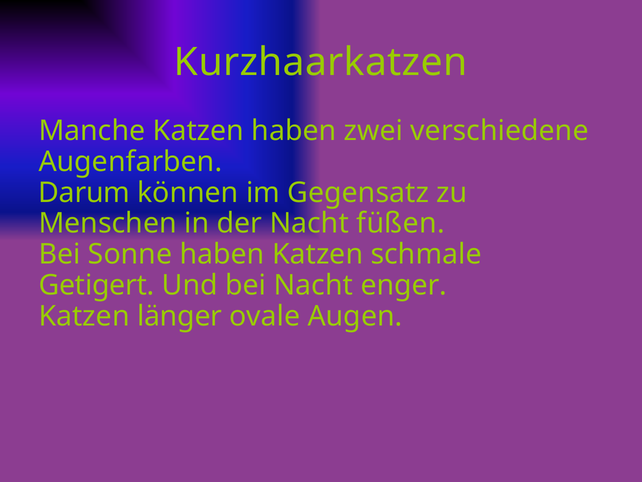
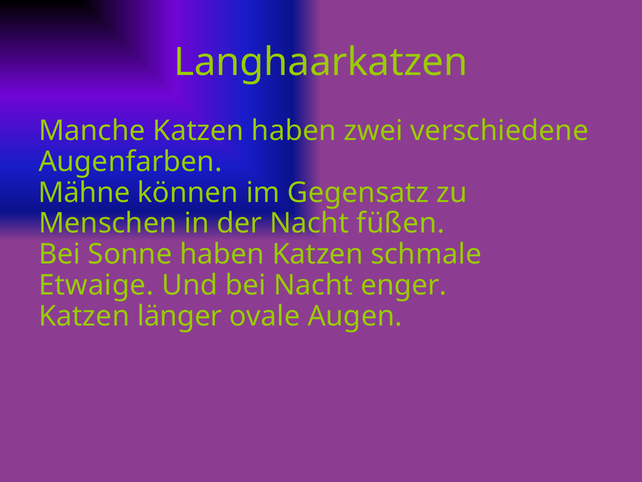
Kurzhaarkatzen: Kurzhaarkatzen -> Langhaarkatzen
Darum: Darum -> Mähne
Getigert: Getigert -> Etwaige
